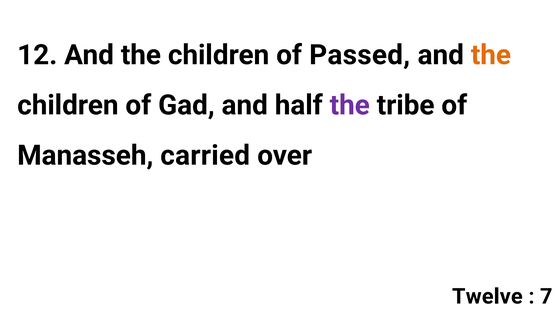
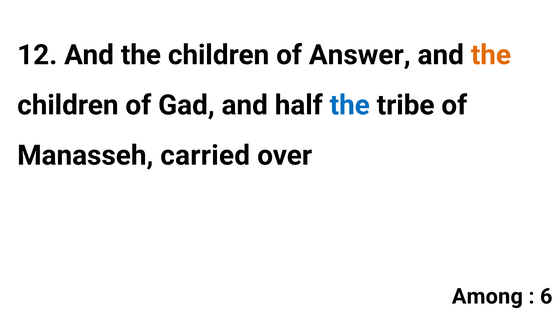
Passed: Passed -> Answer
the at (350, 105) colour: purple -> blue
Twelve: Twelve -> Among
7: 7 -> 6
